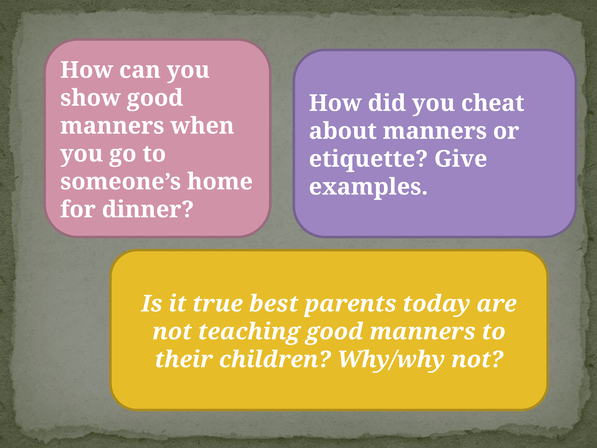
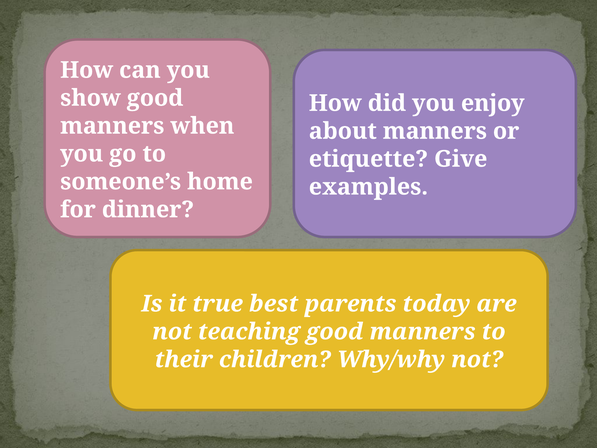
cheat: cheat -> enjoy
